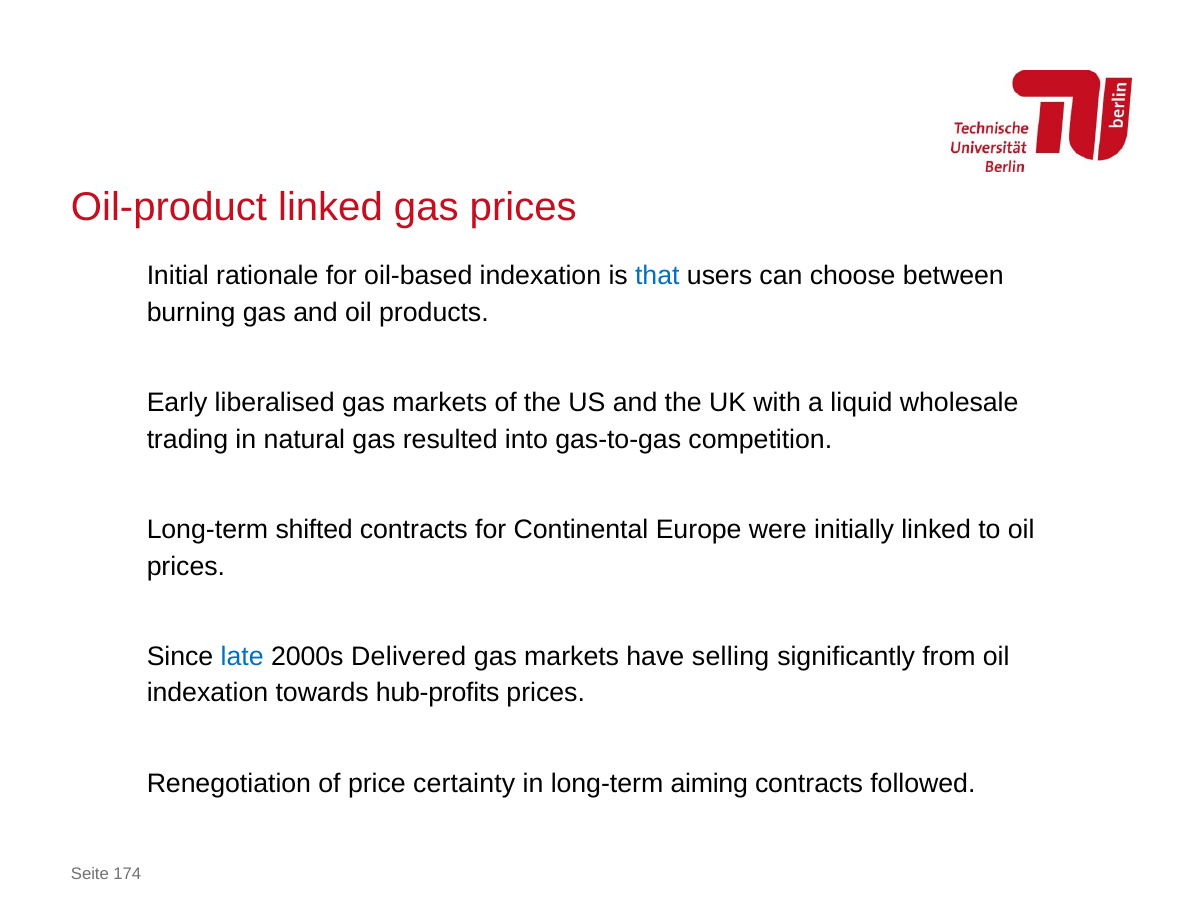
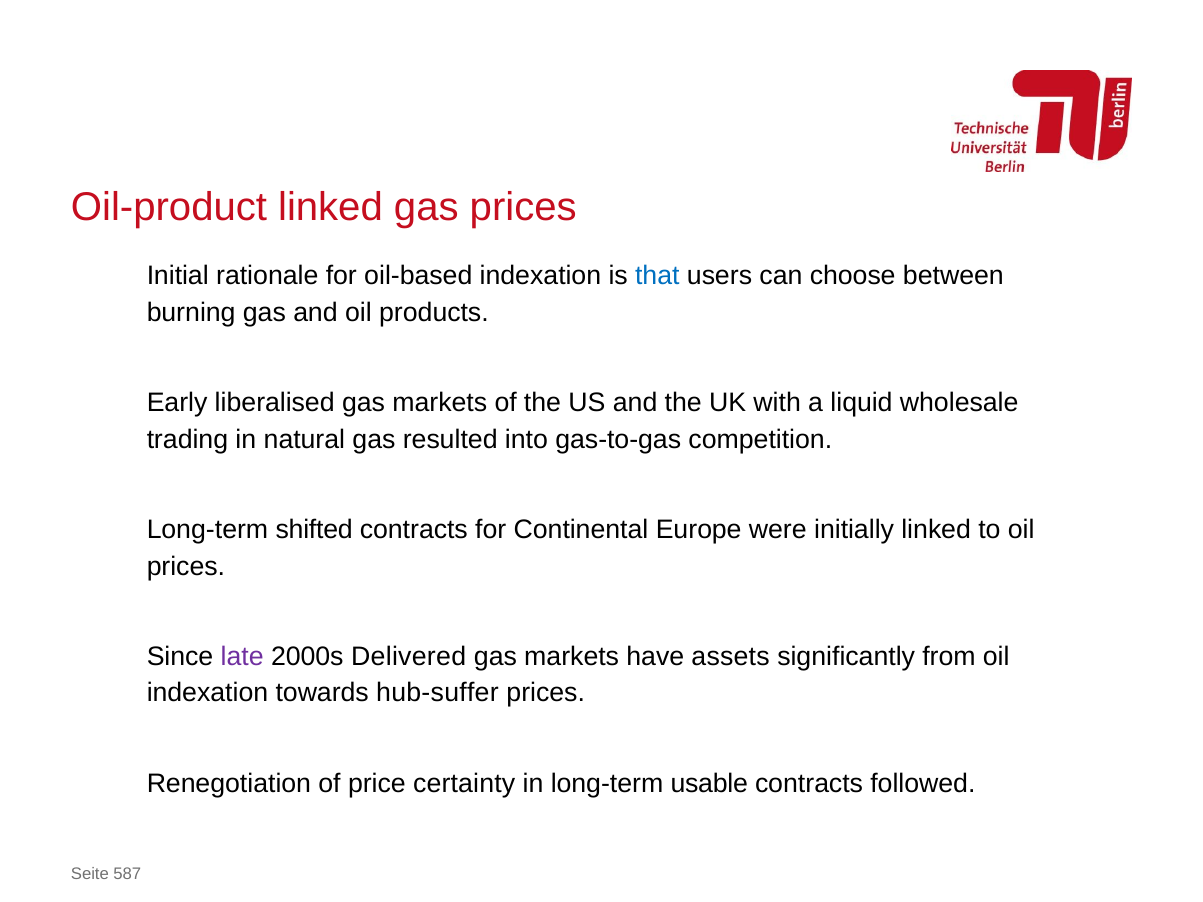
late colour: blue -> purple
selling: selling -> assets
hub-profits: hub-profits -> hub-suffer
aiming: aiming -> usable
174: 174 -> 587
